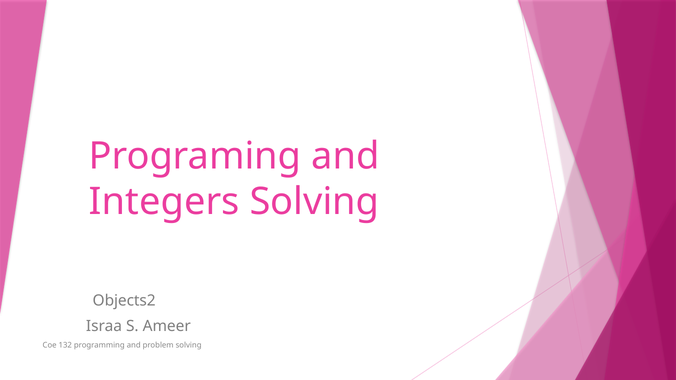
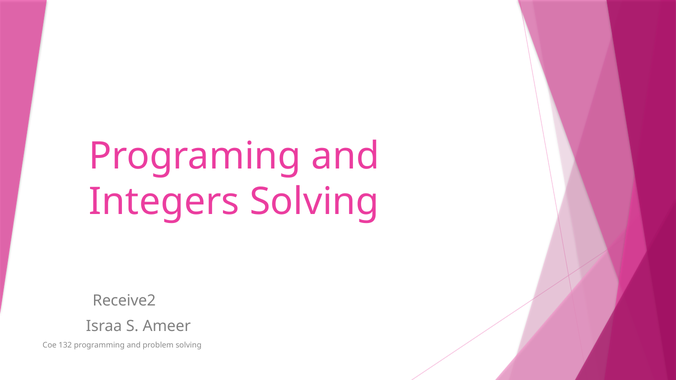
Objects2: Objects2 -> Receive2
